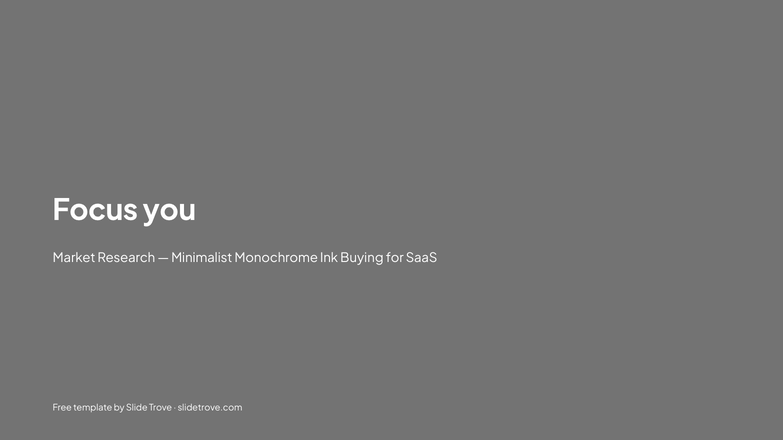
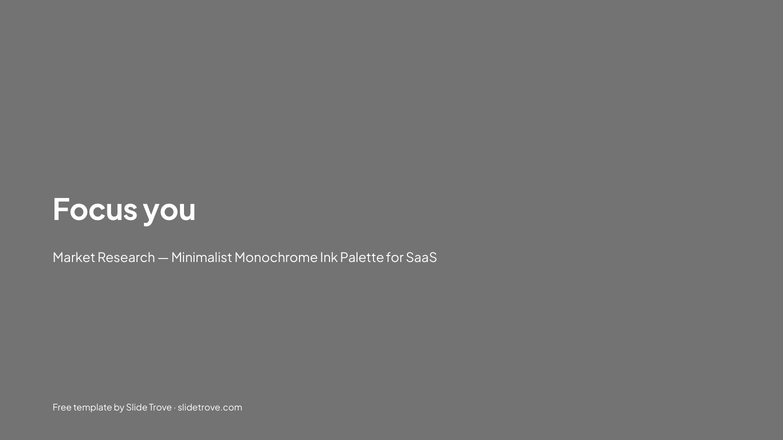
Buying: Buying -> Palette
